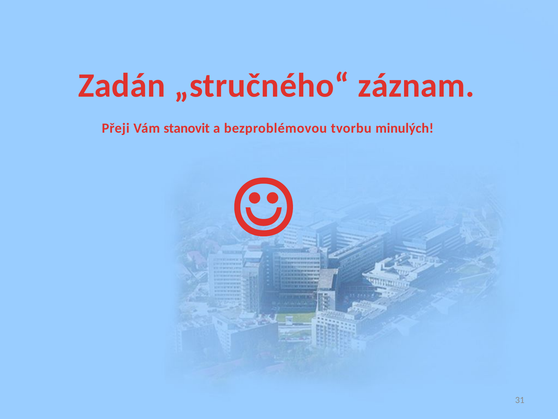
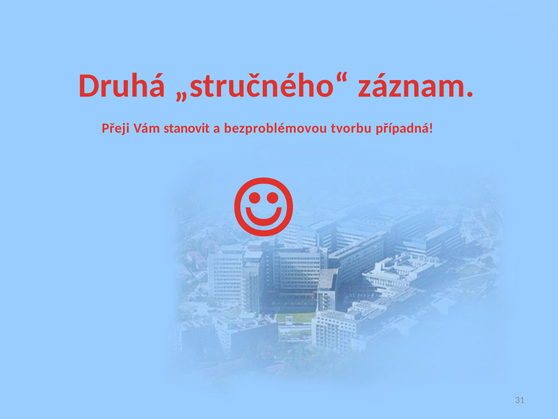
Zadán: Zadán -> Druhá
minulých: minulých -> případná
